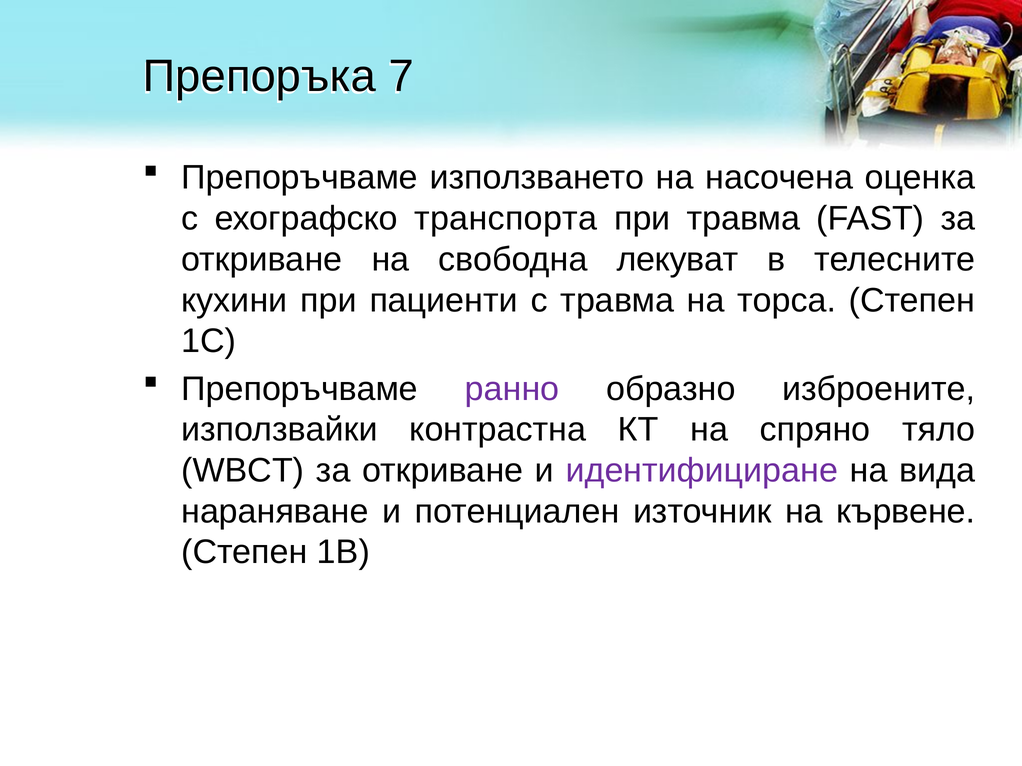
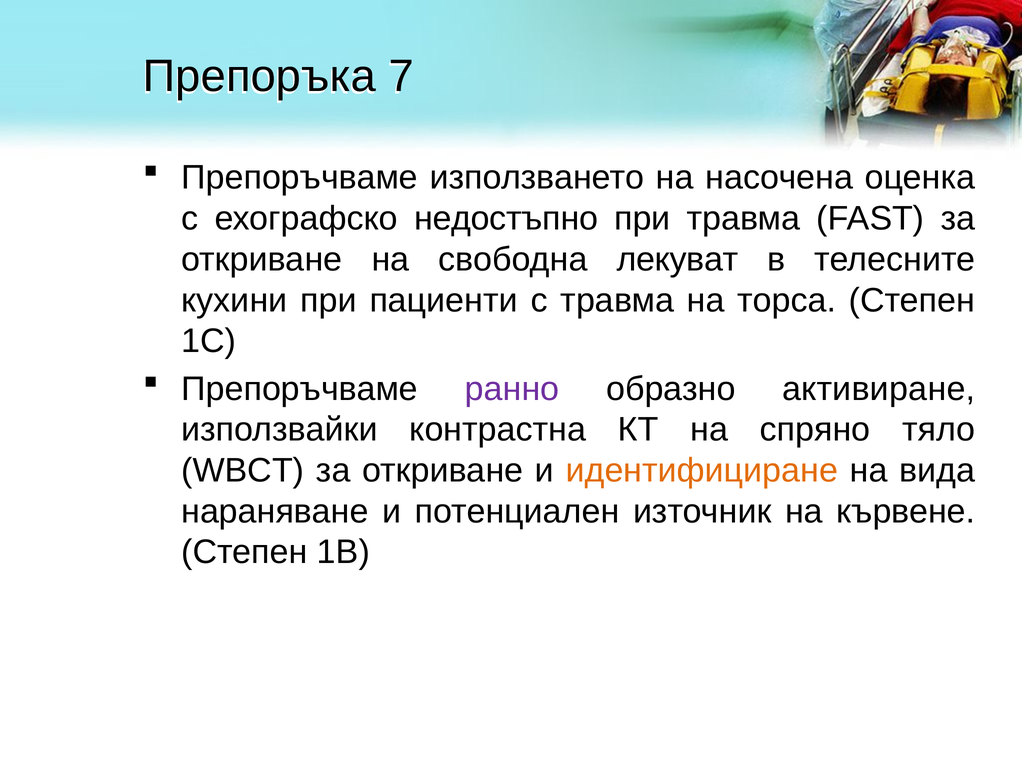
транспорта: транспорта -> недостъпно
изброените: изброените -> активиране
идентифициране colour: purple -> orange
